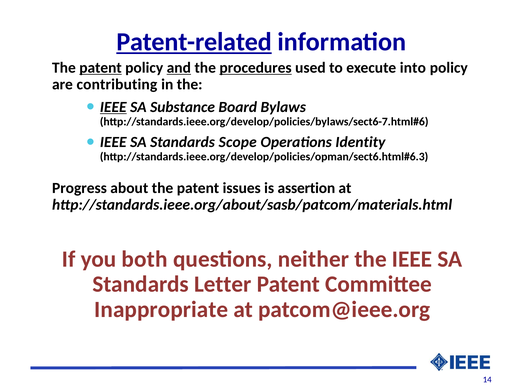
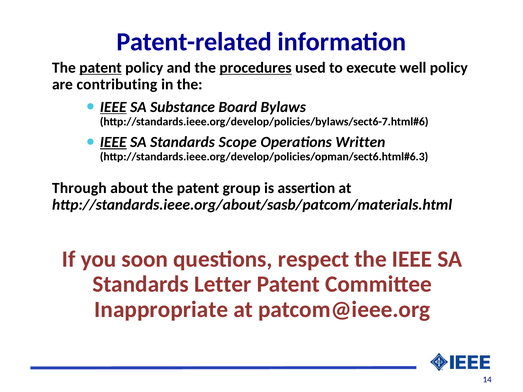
Patent-related underline: present -> none
and underline: present -> none
into: into -> well
IEEE at (113, 142) underline: none -> present
Identity: Identity -> Written
Progress: Progress -> Through
issues: issues -> group
both: both -> soon
neither: neither -> respect
